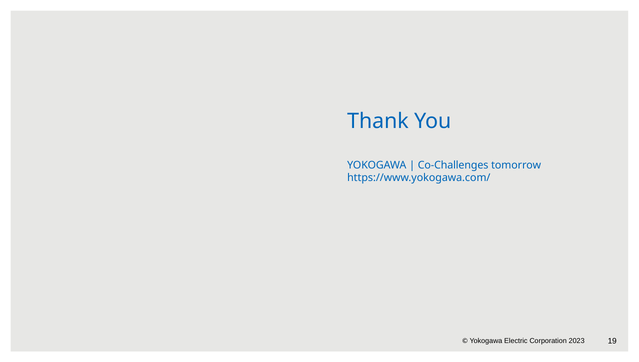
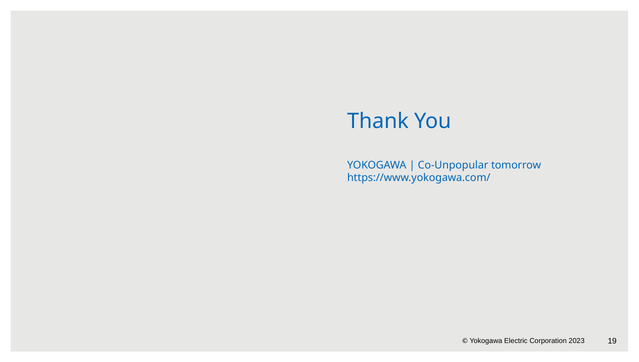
Co-Challenges: Co-Challenges -> Co-Unpopular
